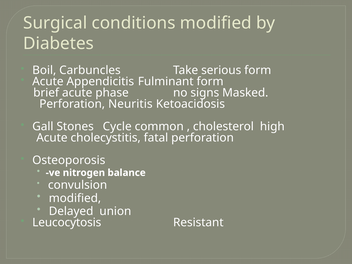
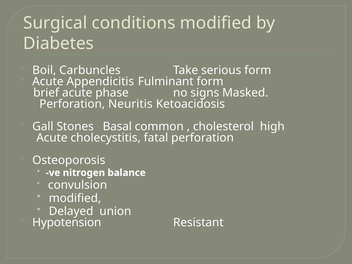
Cycle: Cycle -> Basal
Leucocytosis: Leucocytosis -> Hypotension
